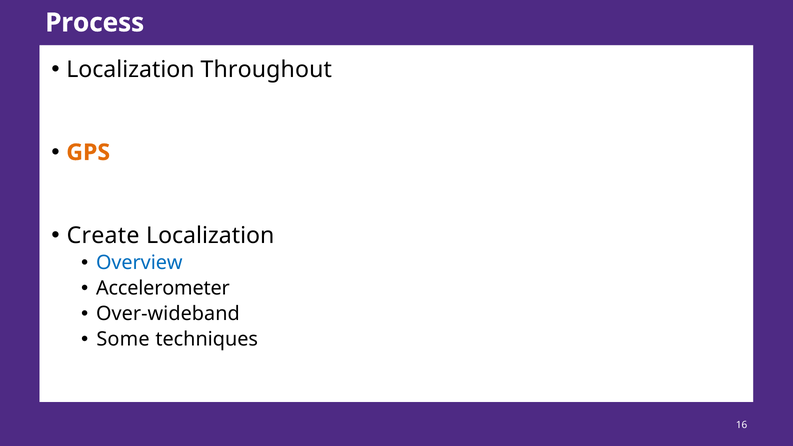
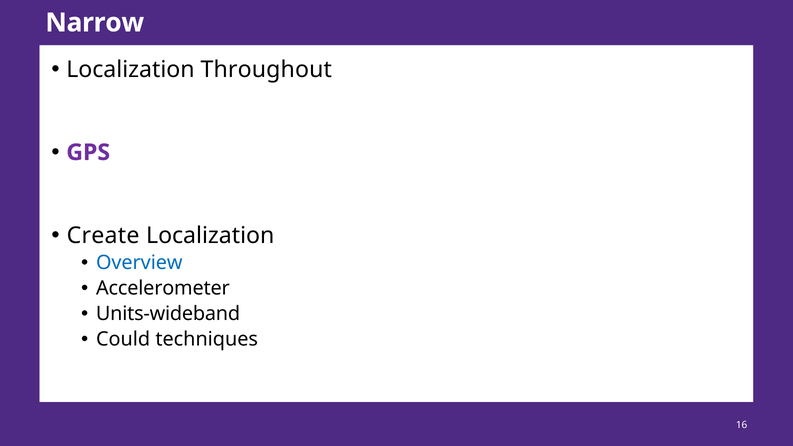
Process: Process -> Narrow
GPS colour: orange -> purple
Over-wideband: Over-wideband -> Units-wideband
Some: Some -> Could
